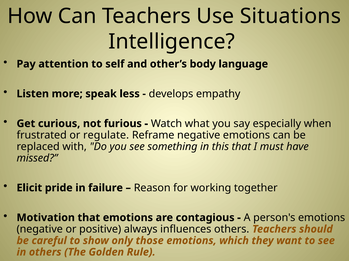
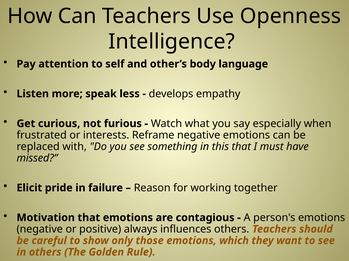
Situations: Situations -> Openness
regulate: regulate -> interests
